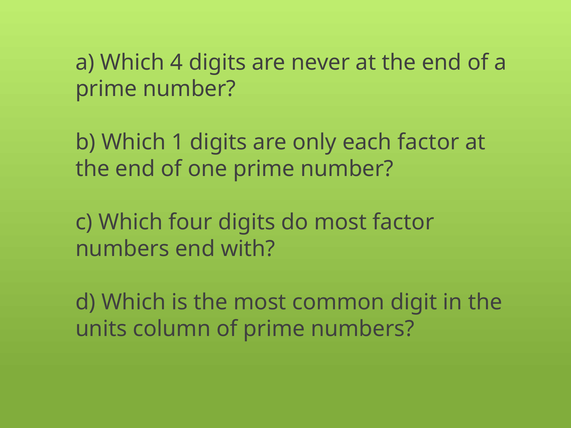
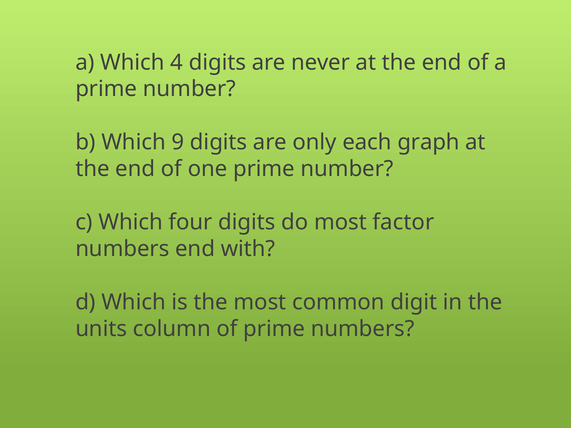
1: 1 -> 9
each factor: factor -> graph
